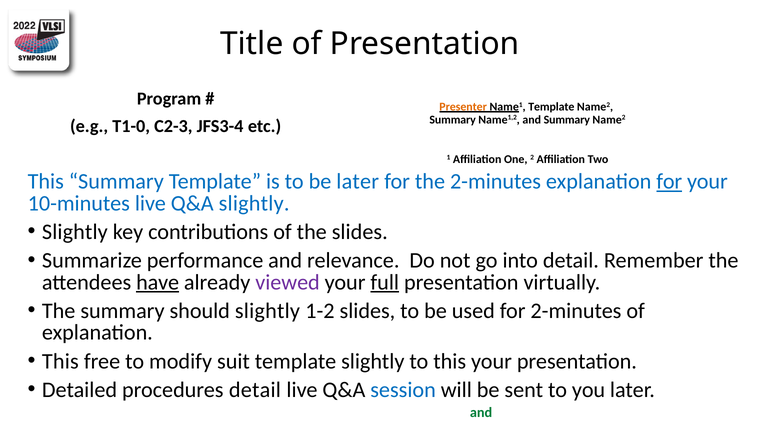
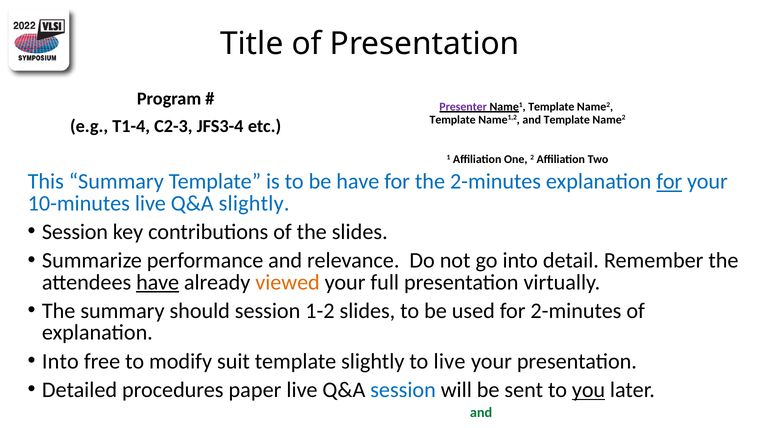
Presenter colour: orange -> purple
Summary at (453, 120): Summary -> Template
and Summary: Summary -> Template
T1-0: T1-0 -> T1-4
be later: later -> have
Slightly at (75, 232): Slightly -> Session
viewed colour: purple -> orange
full underline: present -> none
should slightly: slightly -> session
This at (60, 361): This -> Into
to this: this -> live
procedures detail: detail -> paper
you underline: none -> present
